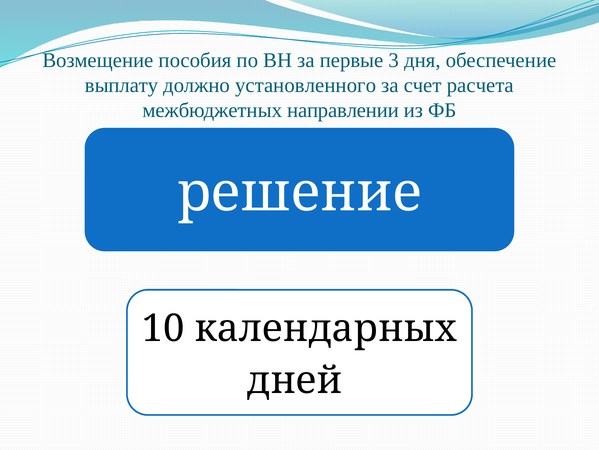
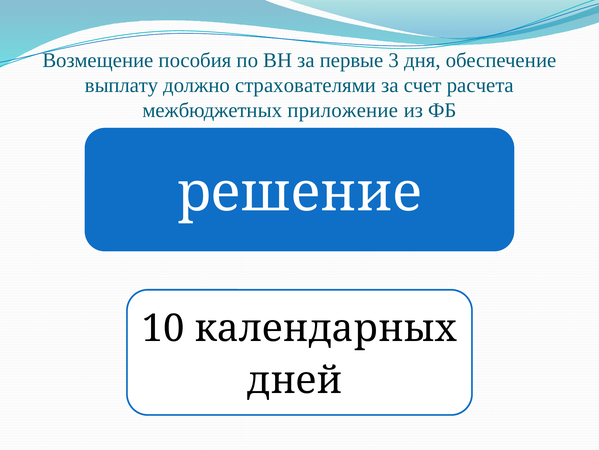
установленного: установленного -> страхователями
направлении: направлении -> приложение
